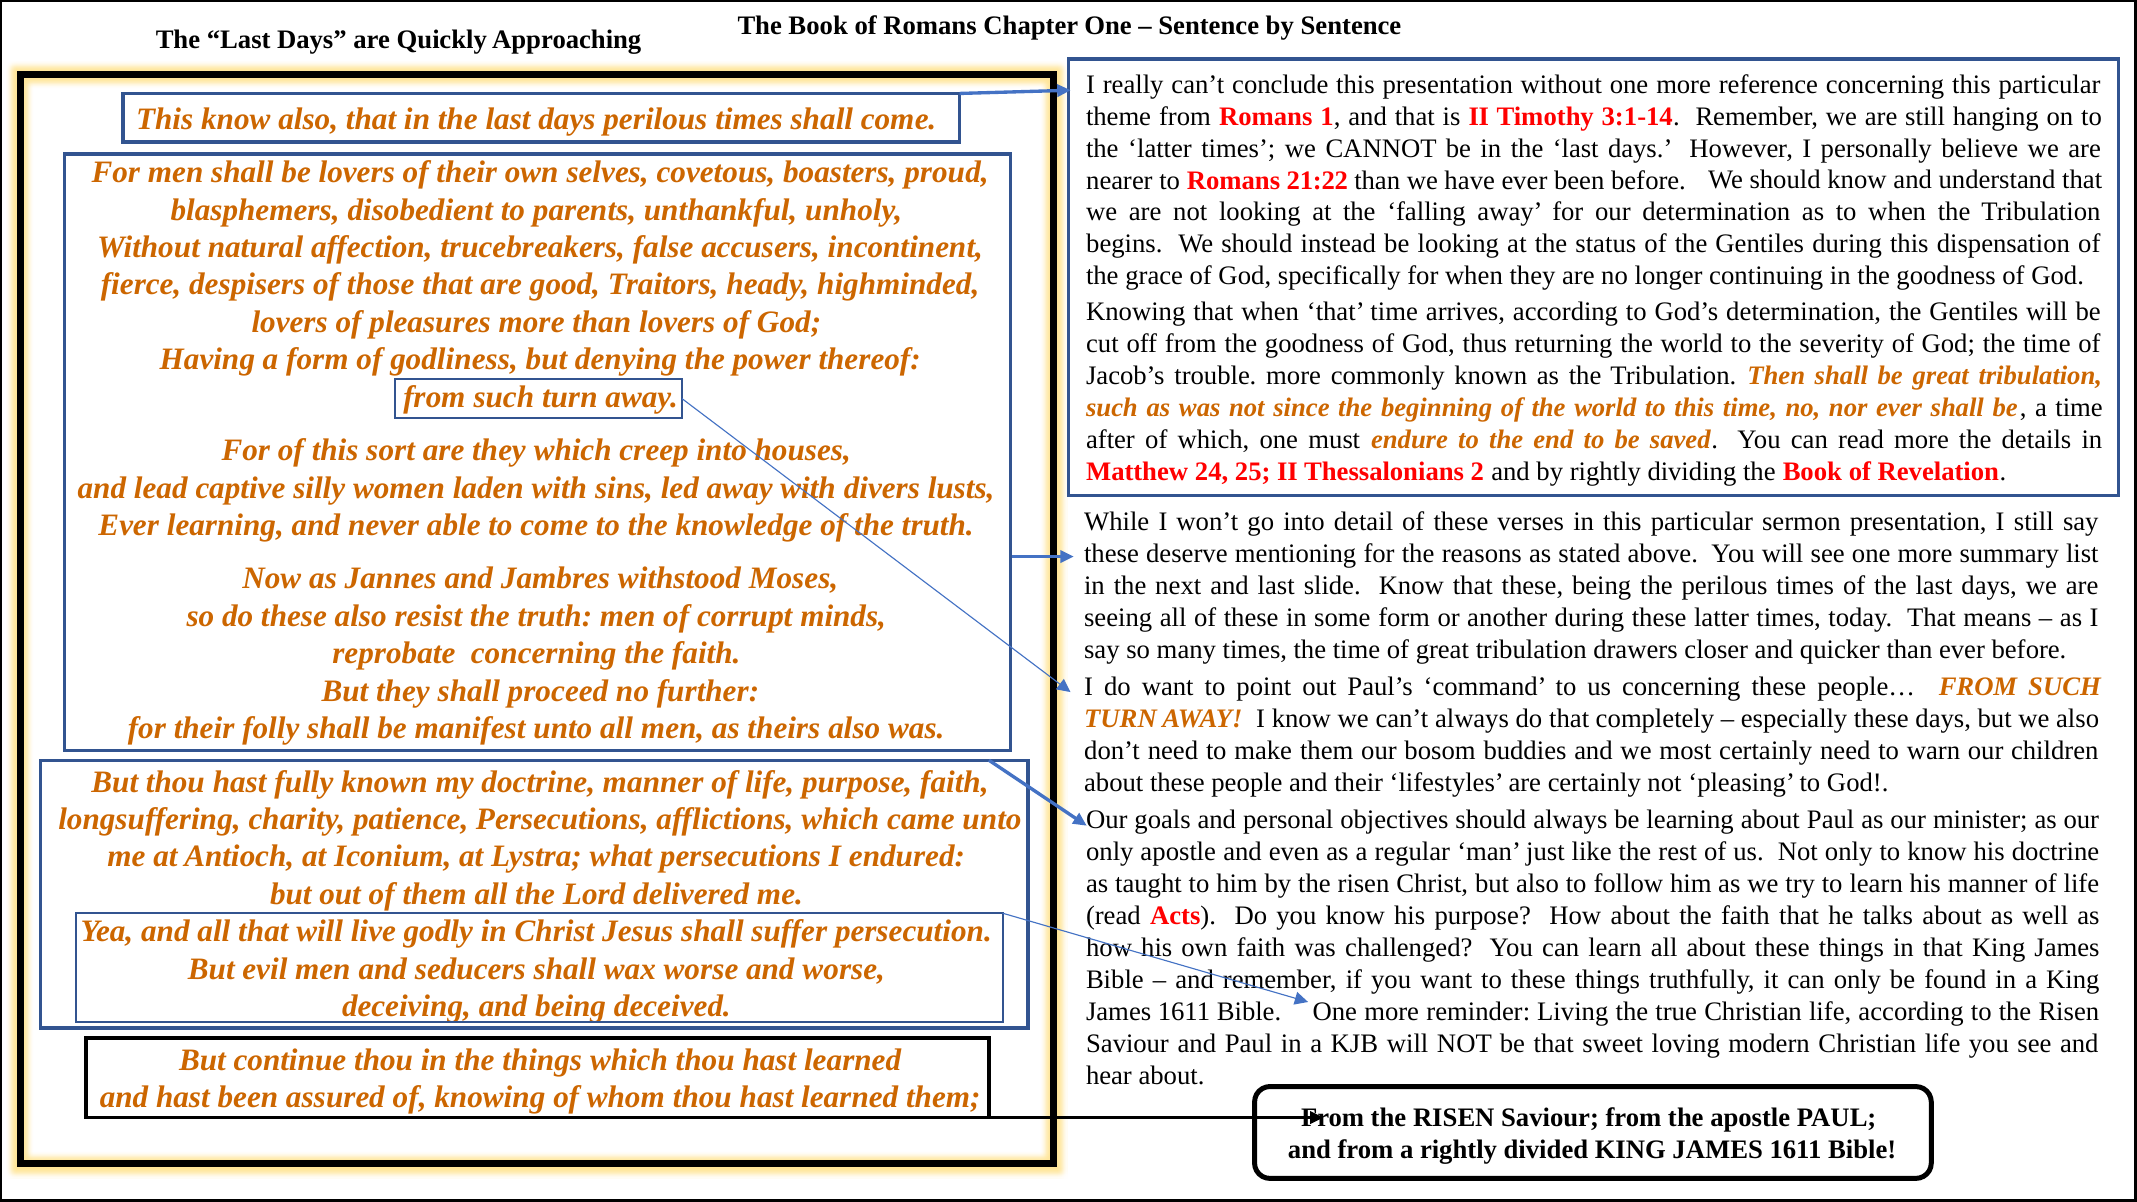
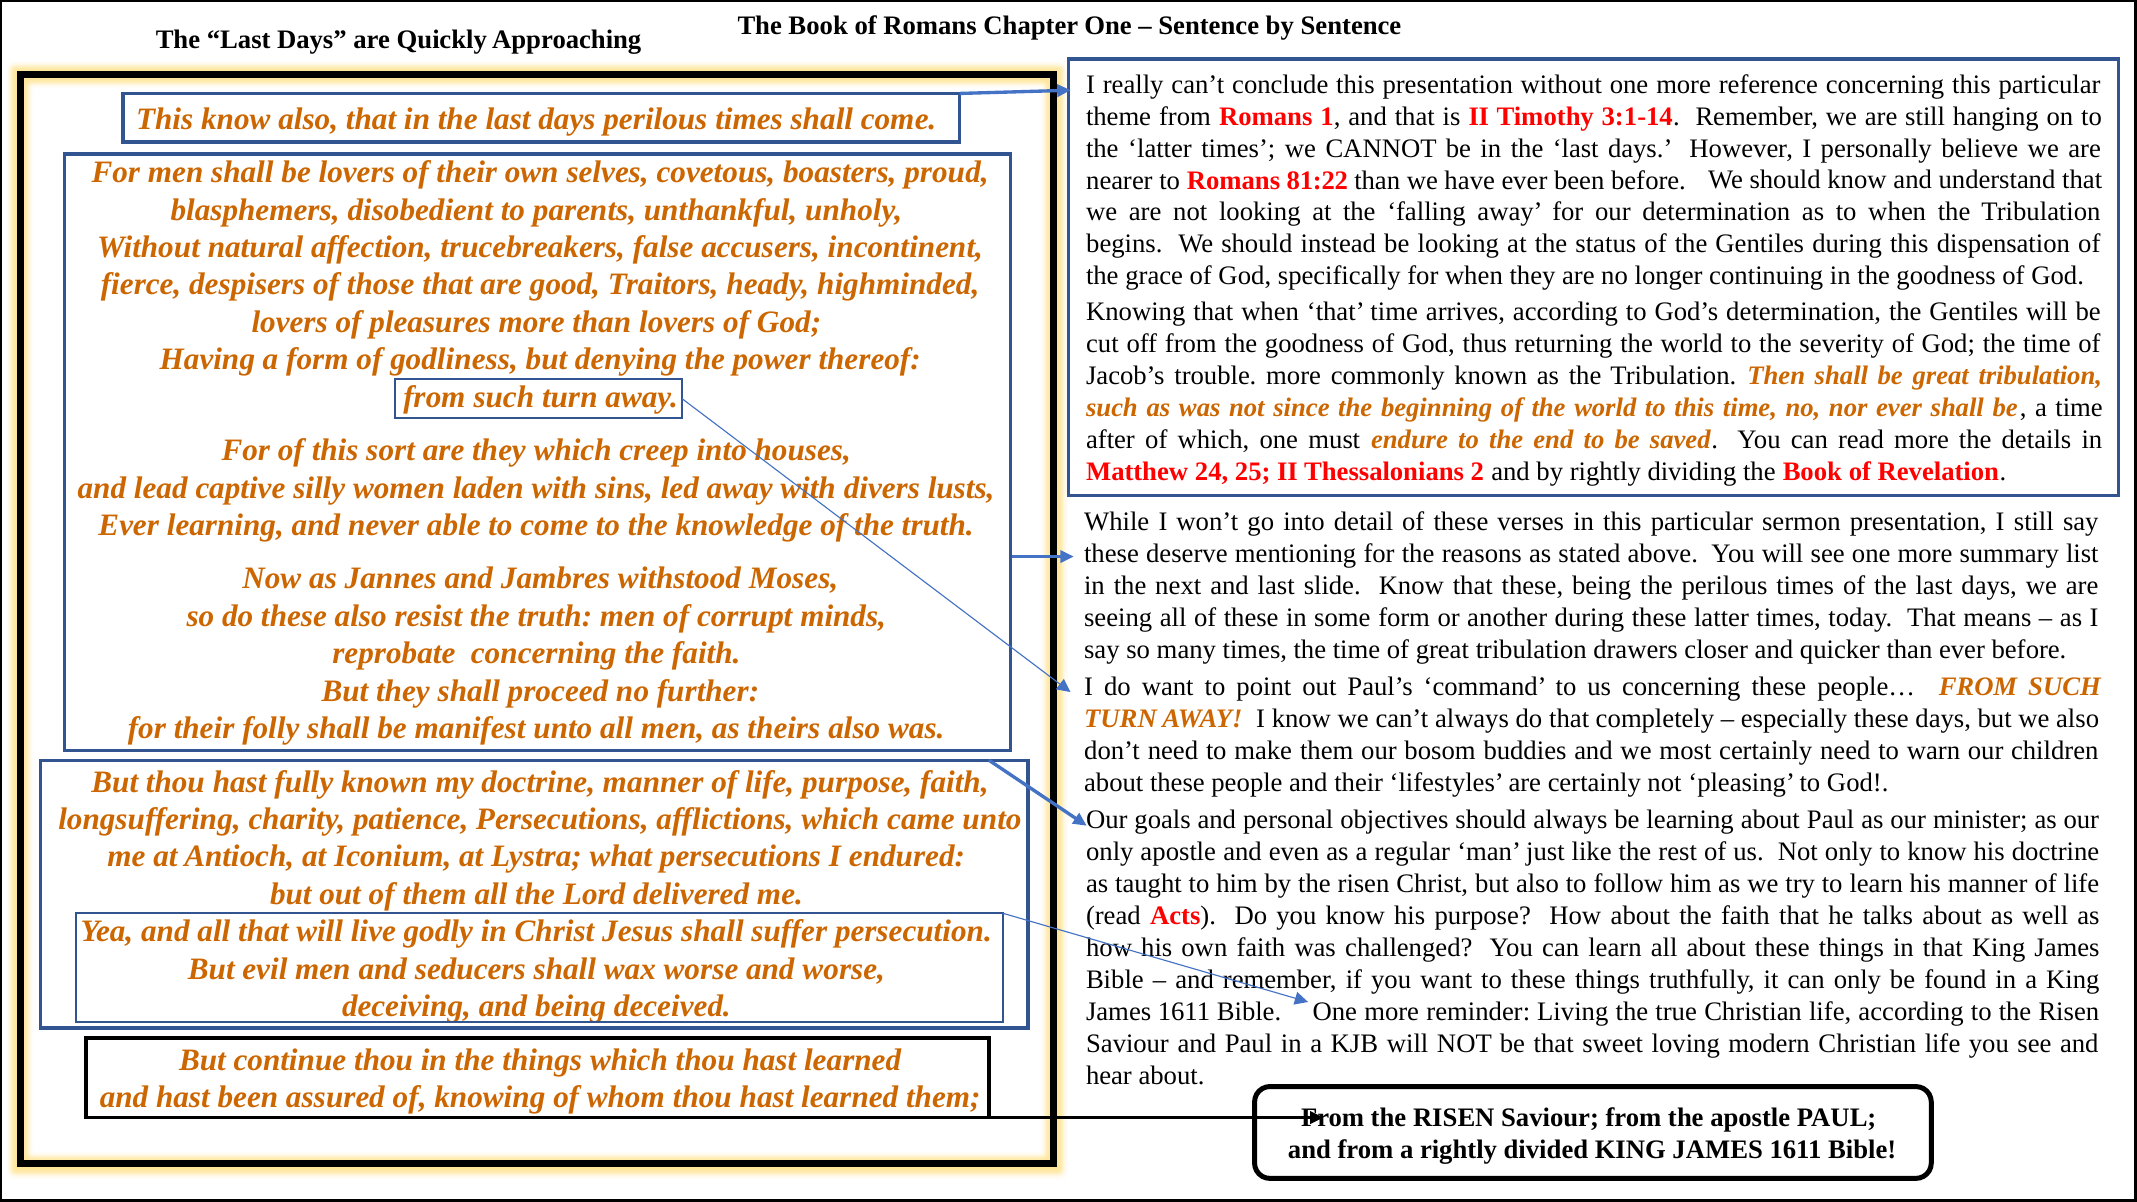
21:22: 21:22 -> 81:22
